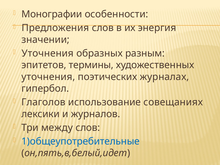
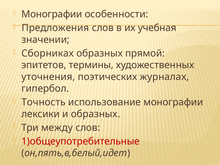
энергия: энергия -> учебная
Уточнения at (48, 53): Уточнения -> Сборниках
разным: разным -> прямой
Глаголов: Глаголов -> Точность
использование совещаниях: совещаниях -> монографии
и журналов: журналов -> образных
1)общеупотребительные colour: blue -> red
